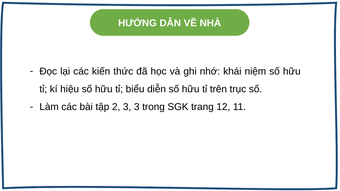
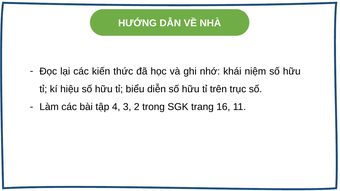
2: 2 -> 4
3 3: 3 -> 2
12: 12 -> 16
